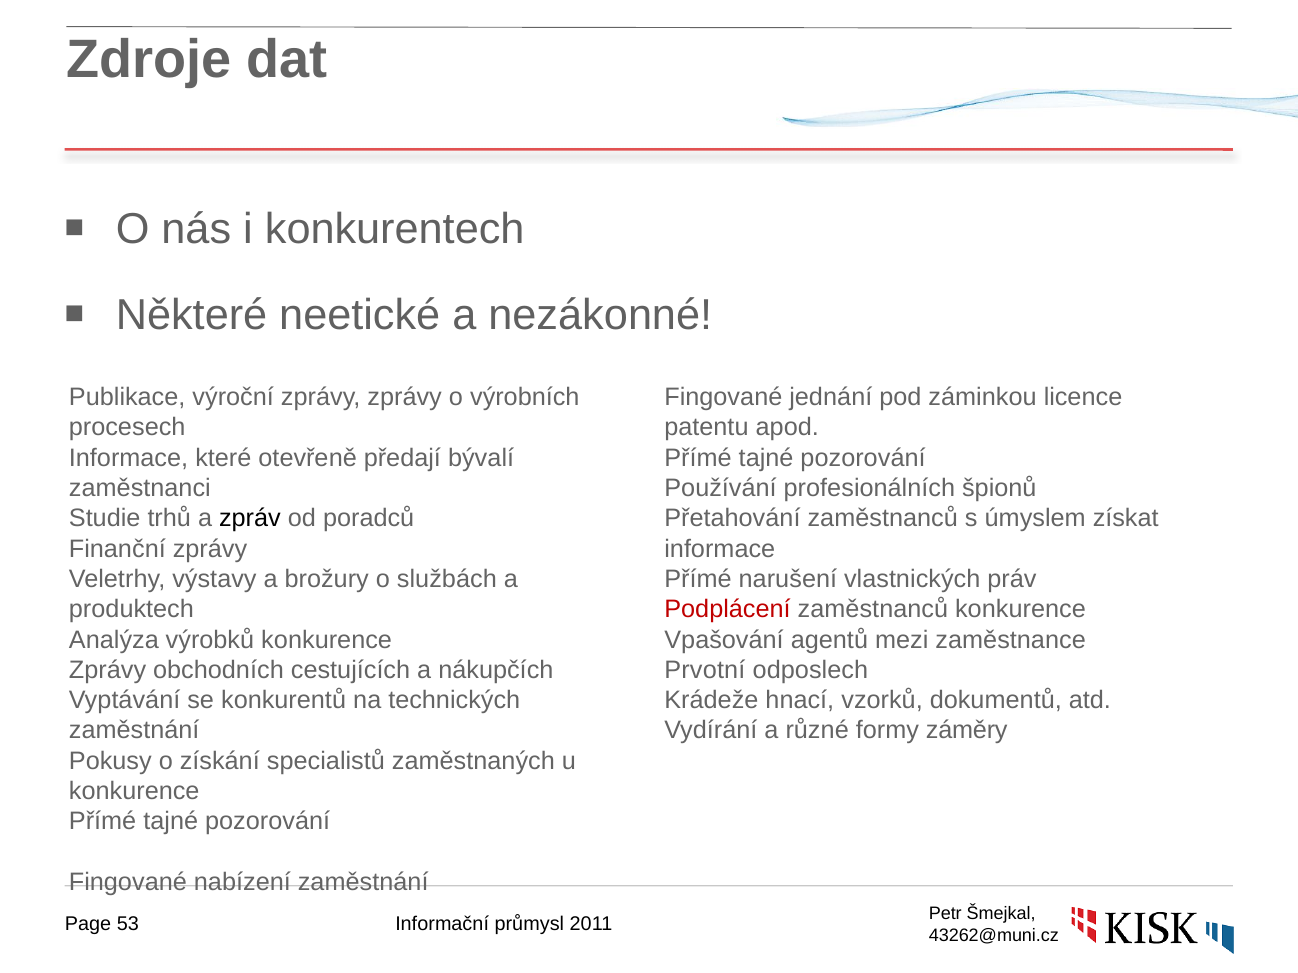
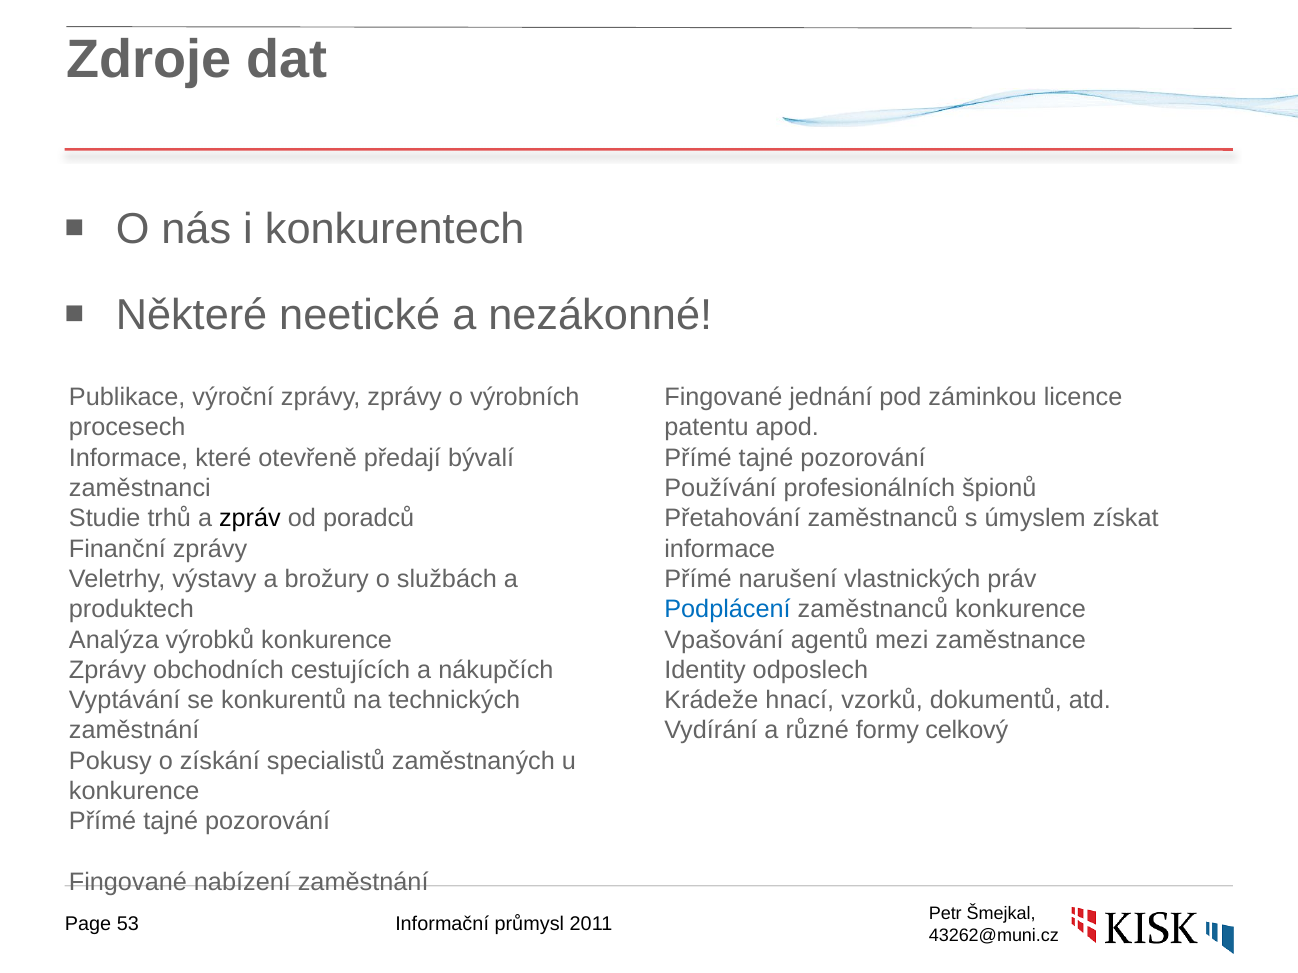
Podplácení colour: red -> blue
Prvotní: Prvotní -> Identity
záměry: záměry -> celkový
